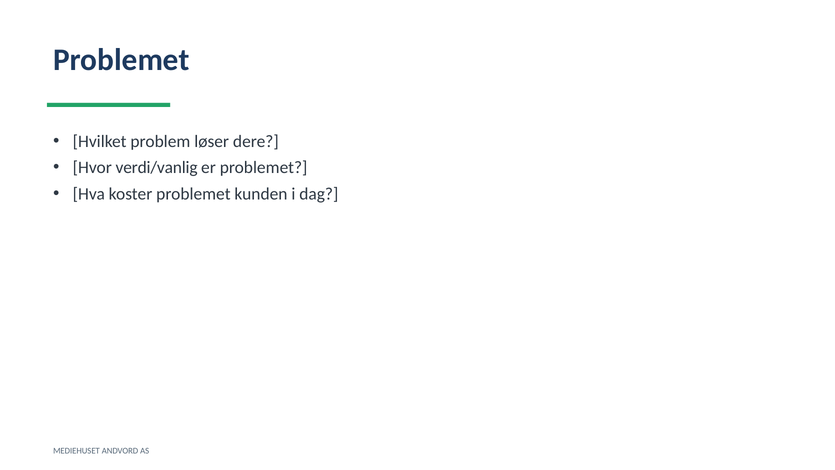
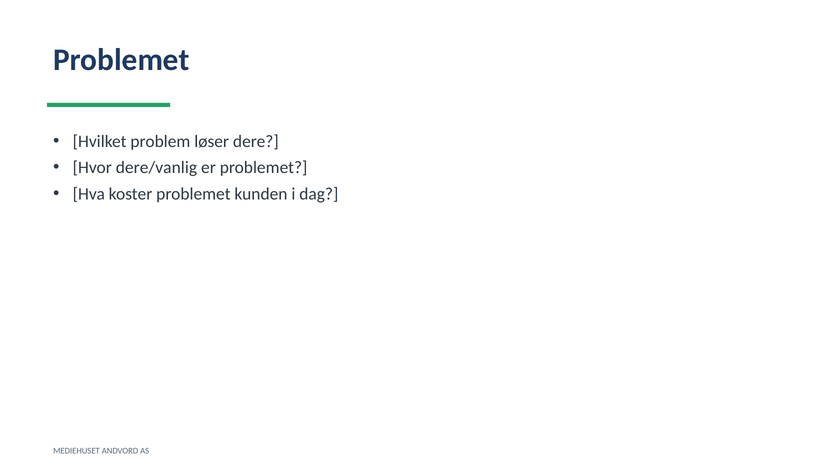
verdi/vanlig: verdi/vanlig -> dere/vanlig
